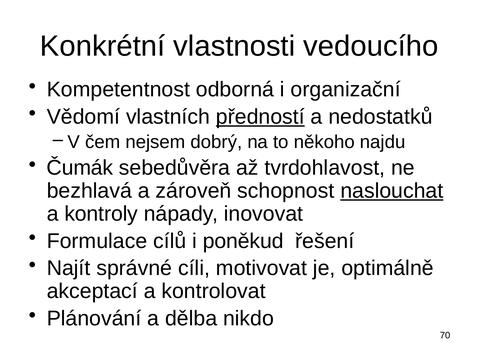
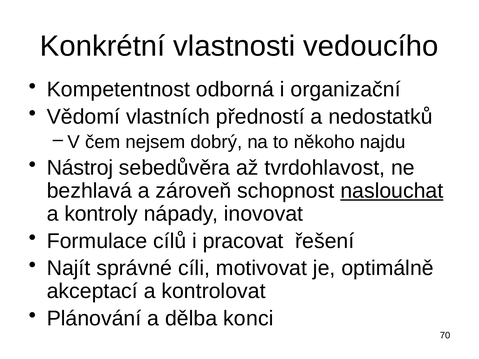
předností underline: present -> none
Čumák: Čumák -> Nástroj
poněkud: poněkud -> pracovat
nikdo: nikdo -> konci
